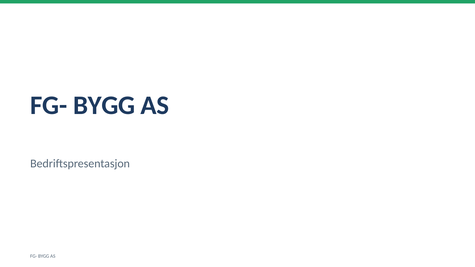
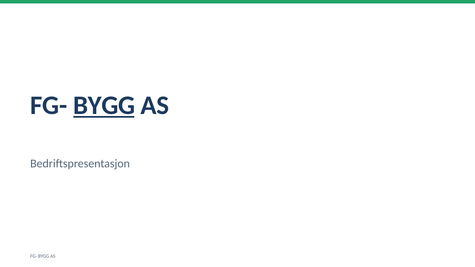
BYGG at (104, 105) underline: none -> present
